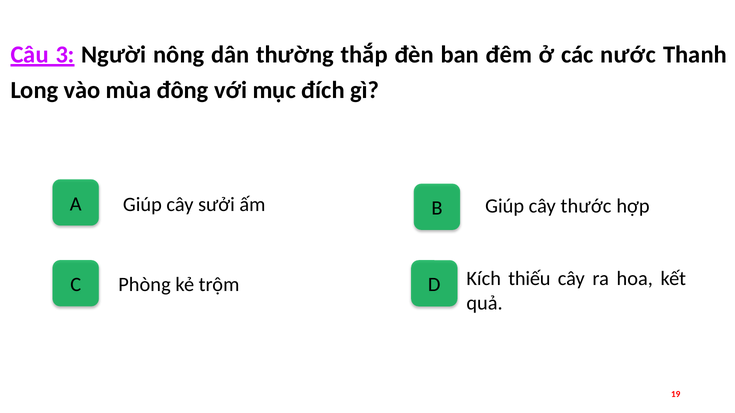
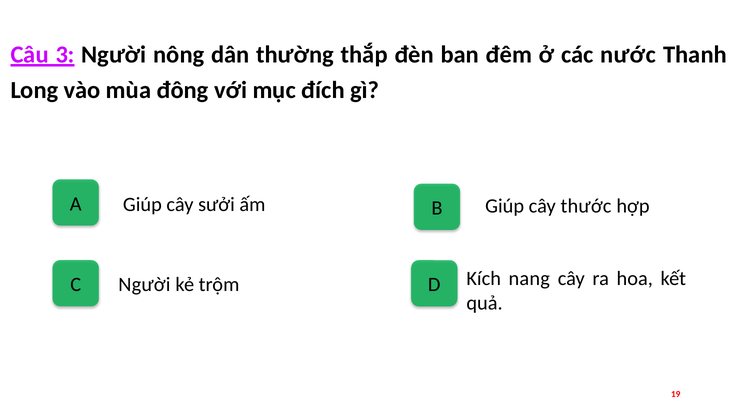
Phòng at (144, 285): Phòng -> Người
thiếu: thiếu -> nang
